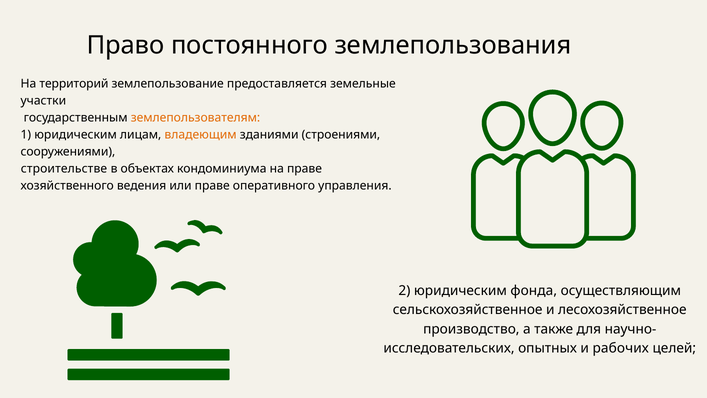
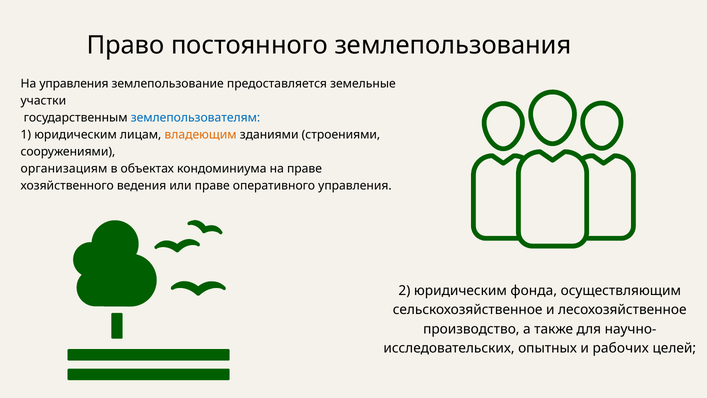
На территорий: территорий -> управления
землепользователям colour: orange -> blue
строительстве: строительстве -> организациям
